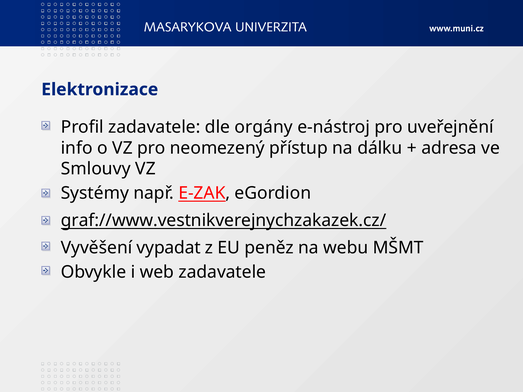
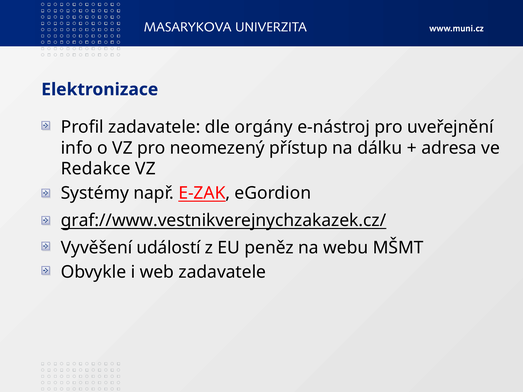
Smlouvy: Smlouvy -> Redakce
vypadat: vypadat -> událostí
